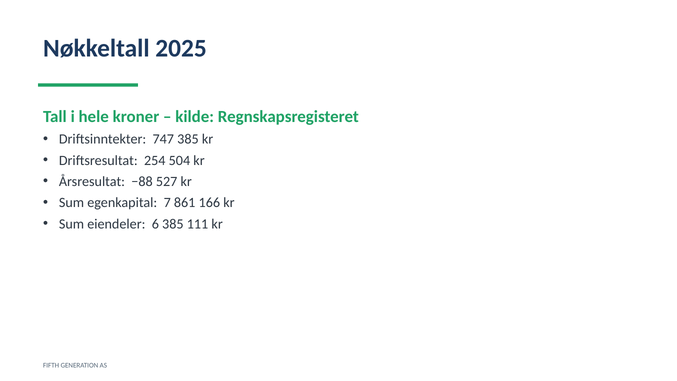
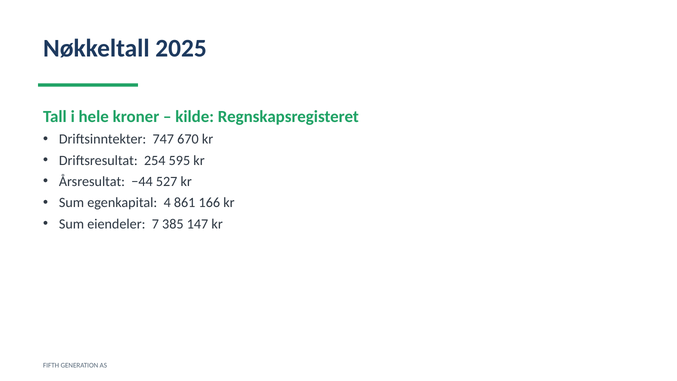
747 385: 385 -> 670
504: 504 -> 595
−88: −88 -> −44
7: 7 -> 4
6: 6 -> 7
111: 111 -> 147
